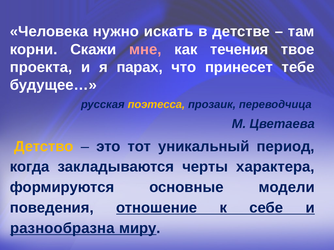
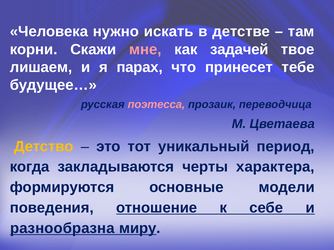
течения: течения -> задачей
проекта: проекта -> лишаем
поэтесса colour: yellow -> pink
